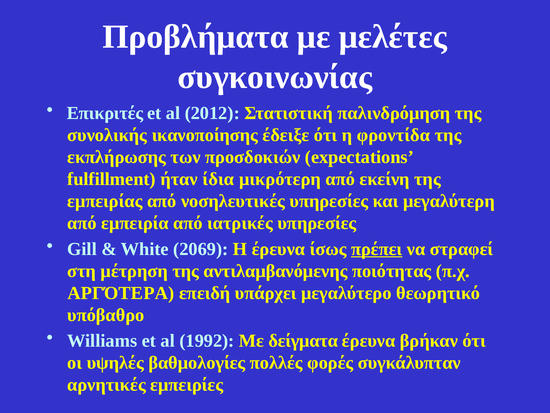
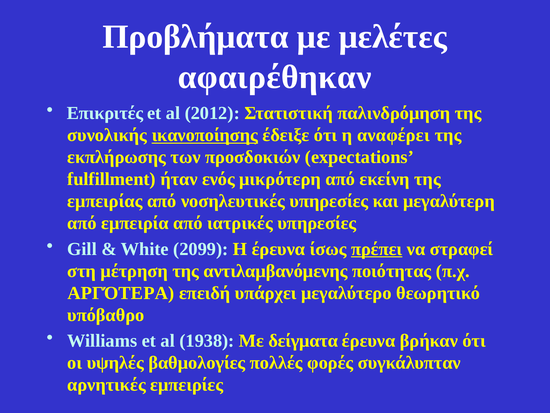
συγκοινωνίας: συγκοινωνίας -> αφαιρέθηκαν
ικανοποίησης underline: none -> present
φροντίδα: φροντίδα -> αναφέρει
ίδια: ίδια -> ενός
2069: 2069 -> 2099
1992: 1992 -> 1938
